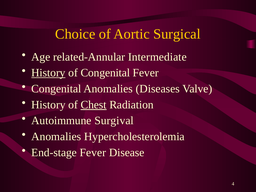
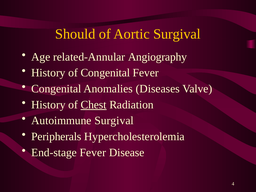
Choice: Choice -> Should
Aortic Surgical: Surgical -> Surgival
Intermediate: Intermediate -> Angiography
History at (48, 73) underline: present -> none
Anomalies at (56, 137): Anomalies -> Peripherals
